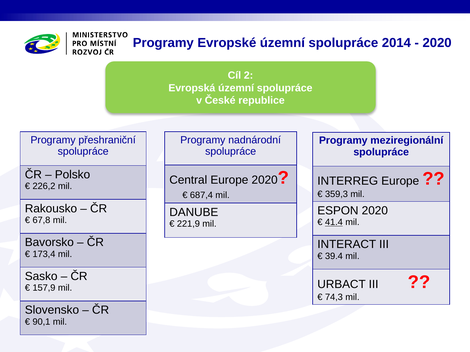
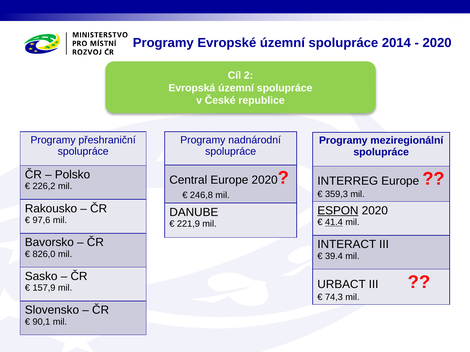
687,4: 687,4 -> 246,8
ESPON underline: none -> present
67,8: 67,8 -> 97,6
173,4: 173,4 -> 826,0
